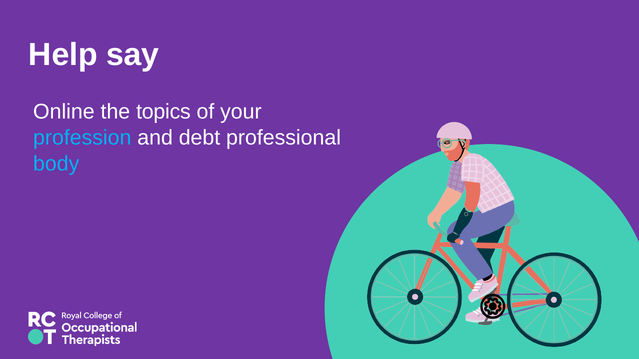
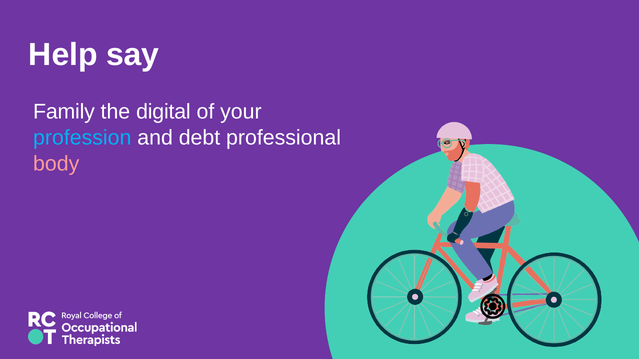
Online: Online -> Family
topics: topics -> digital
body colour: light blue -> pink
